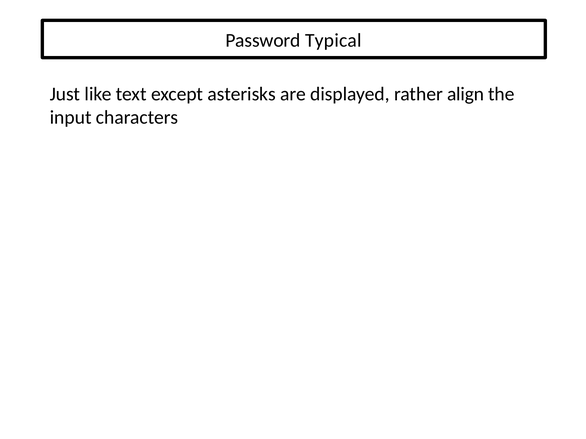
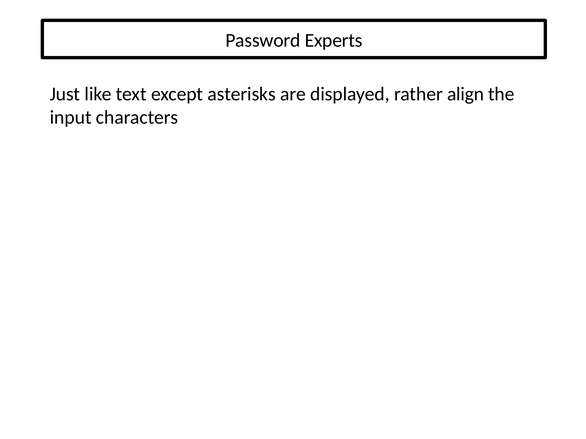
Typical: Typical -> Experts
